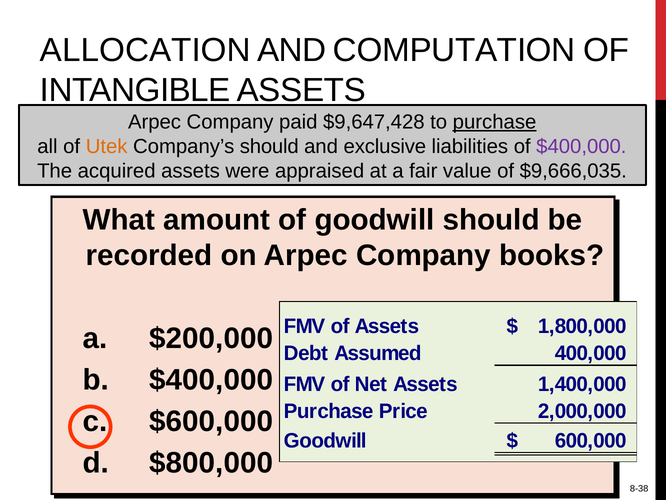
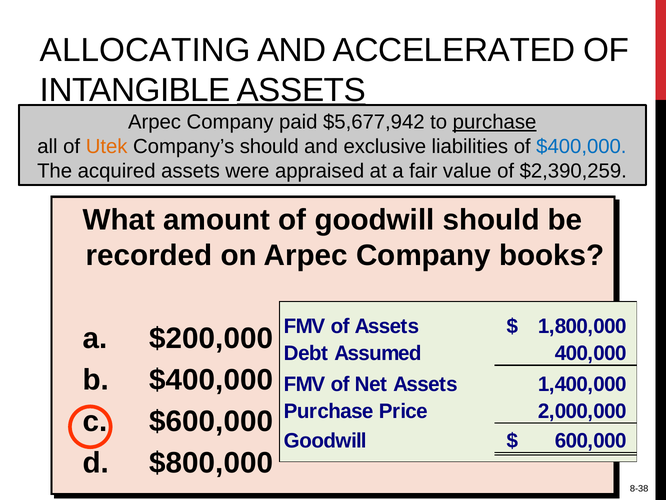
ALLOCATION: ALLOCATION -> ALLOCATING
COMPUTATION: COMPUTATION -> ACCELERATED
ASSETS at (301, 90) underline: none -> present
$9,647,428: $9,647,428 -> $5,677,942
$400,000 at (581, 146) colour: purple -> blue
$9,666,035: $9,666,035 -> $2,390,259
